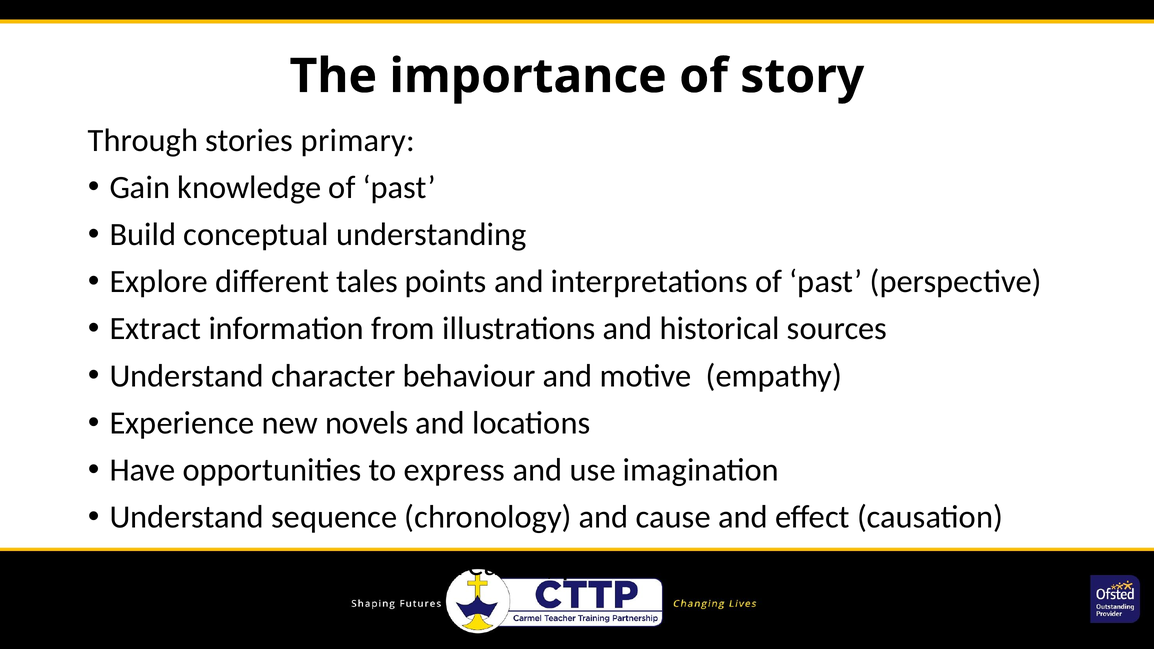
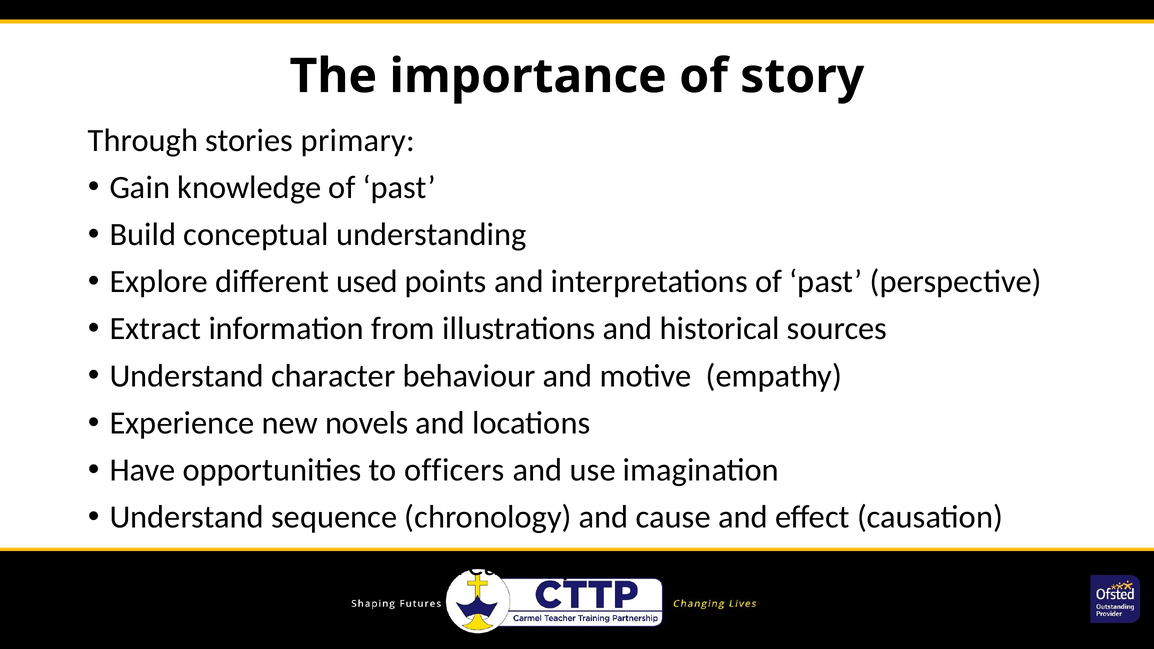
tales: tales -> used
express: express -> officers
